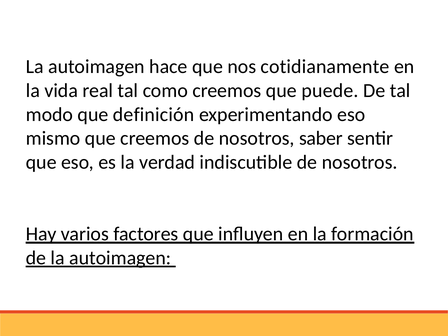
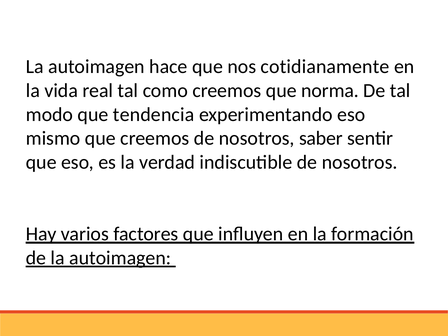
puede: puede -> norma
definición: definición -> tendencia
